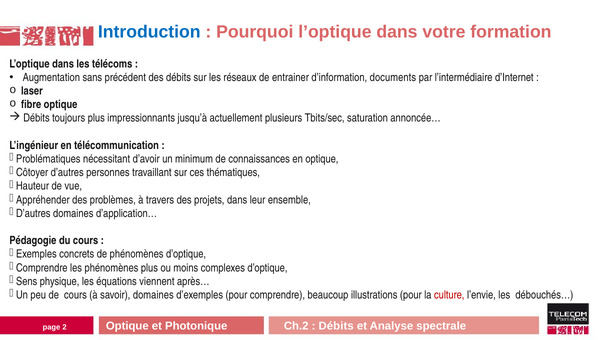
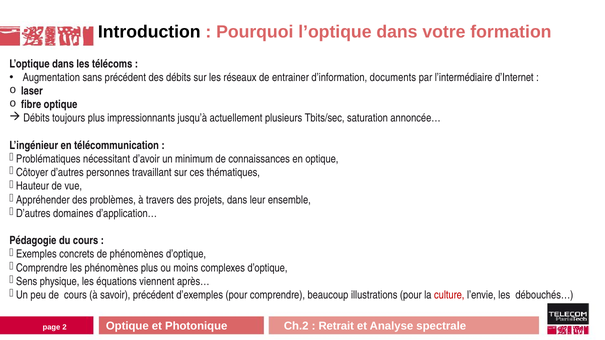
Introduction colour: blue -> black
savoir domaines: domaines -> précédent
Débits at (336, 326): Débits -> Retrait
